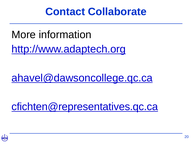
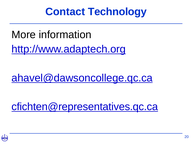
Collaborate: Collaborate -> Technology
